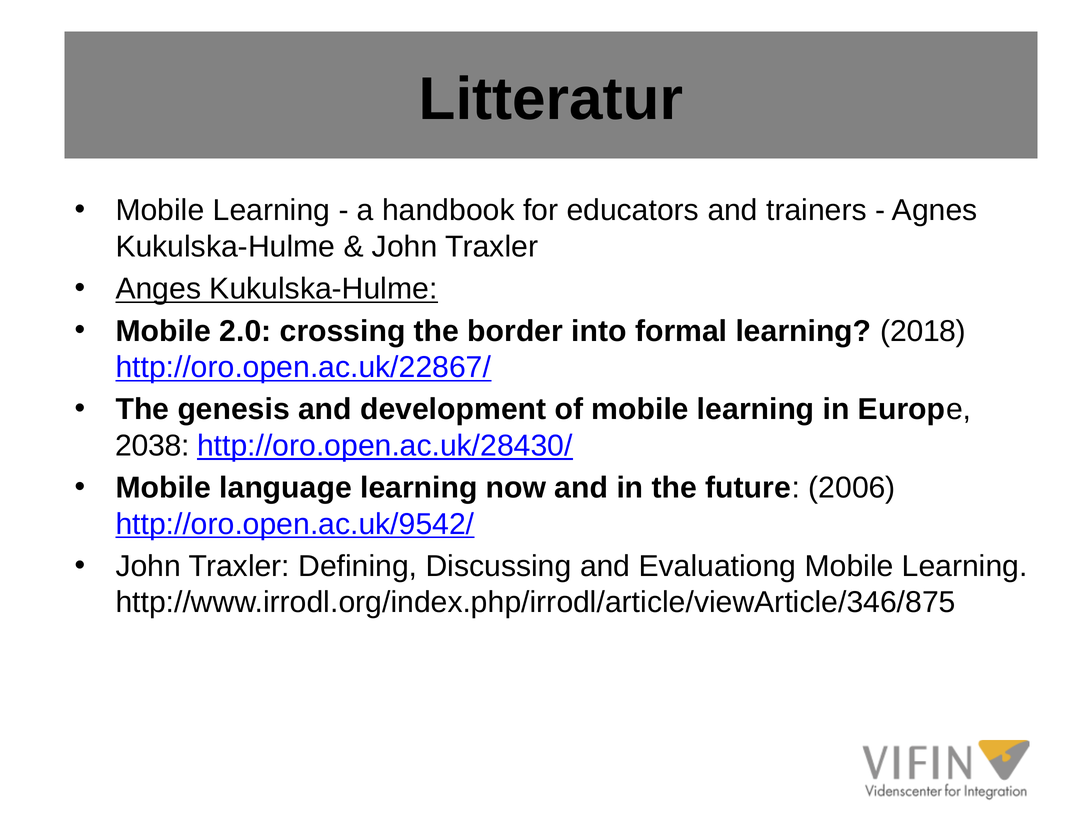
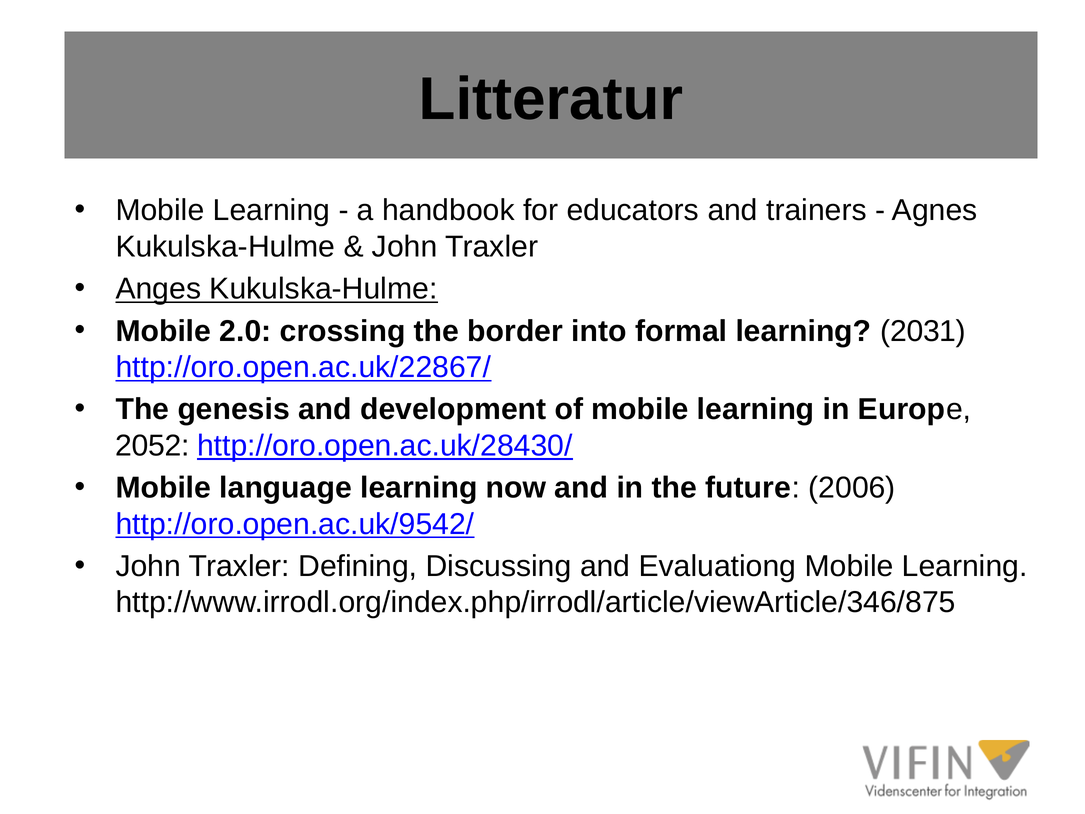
2018: 2018 -> 2031
2038: 2038 -> 2052
